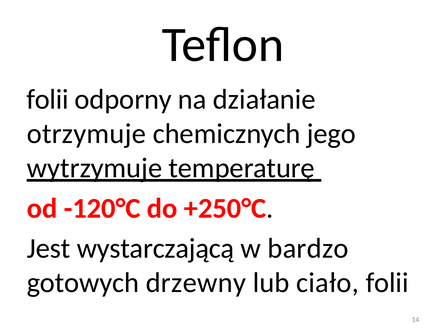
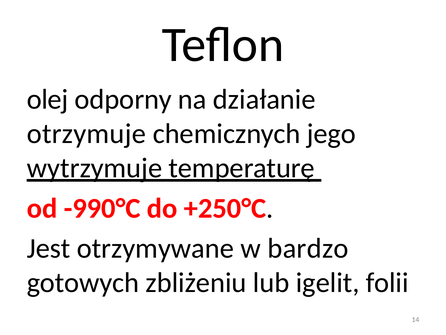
folii at (48, 99): folii -> olej
-120°C: -120°C -> -990°C
wystarczającą: wystarczającą -> otrzymywane
drzewny: drzewny -> zbliżeniu
ciało: ciało -> igelit
